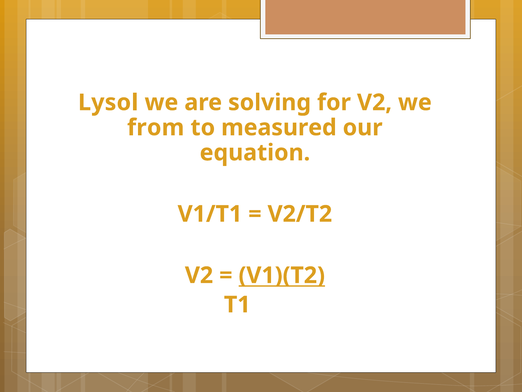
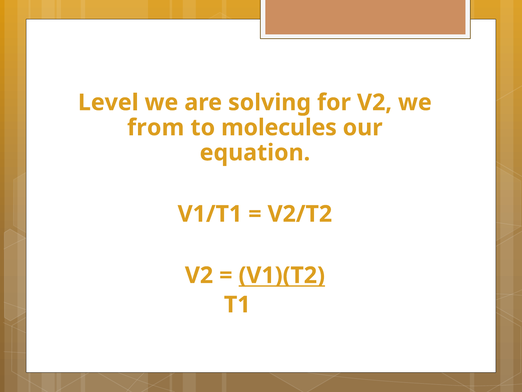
Lysol: Lysol -> Level
measured: measured -> molecules
